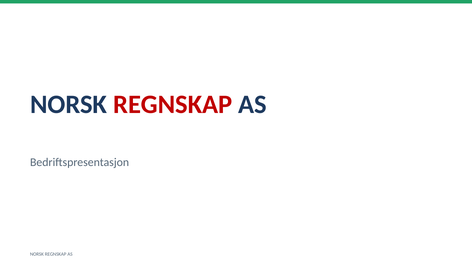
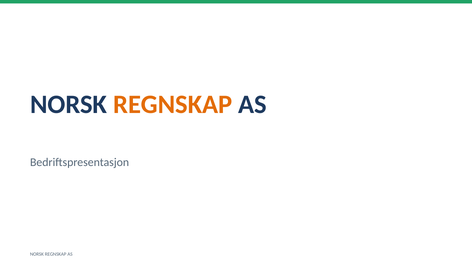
REGNSKAP at (173, 105) colour: red -> orange
